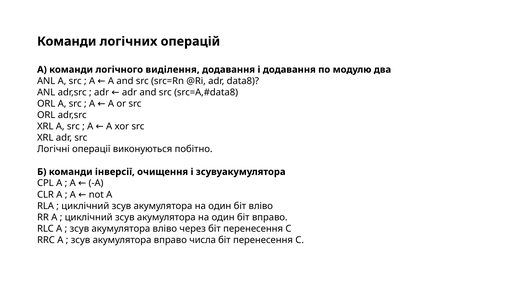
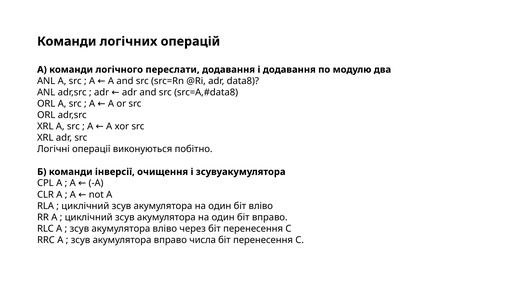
виділення: виділення -> переслати
